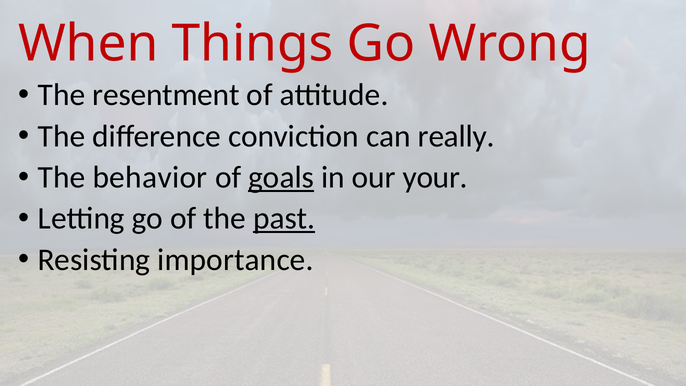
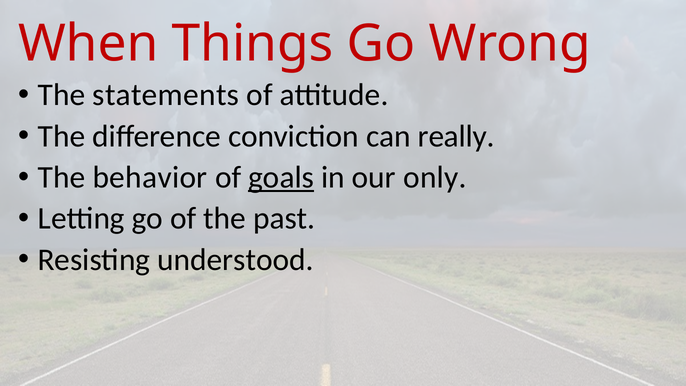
resentment: resentment -> statements
your: your -> only
past underline: present -> none
importance: importance -> understood
